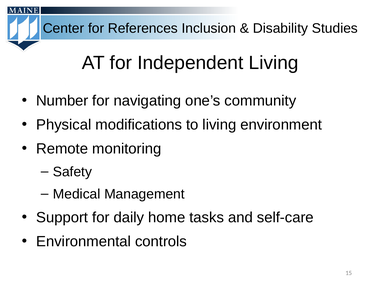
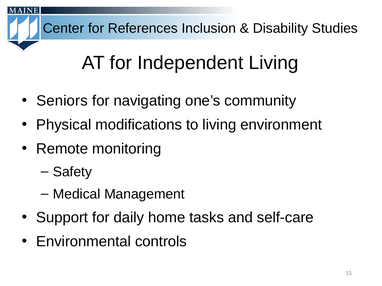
Number: Number -> Seniors
